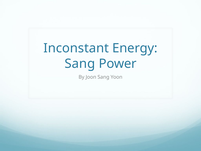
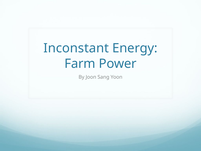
Sang at (80, 64): Sang -> Farm
